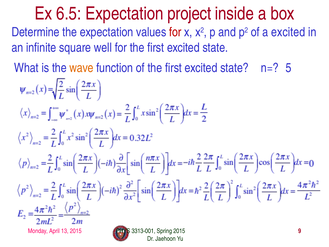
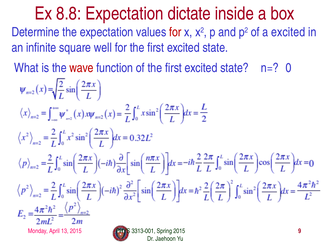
6.5: 6.5 -> 8.8
project: project -> dictate
wave colour: orange -> red
5: 5 -> 0
